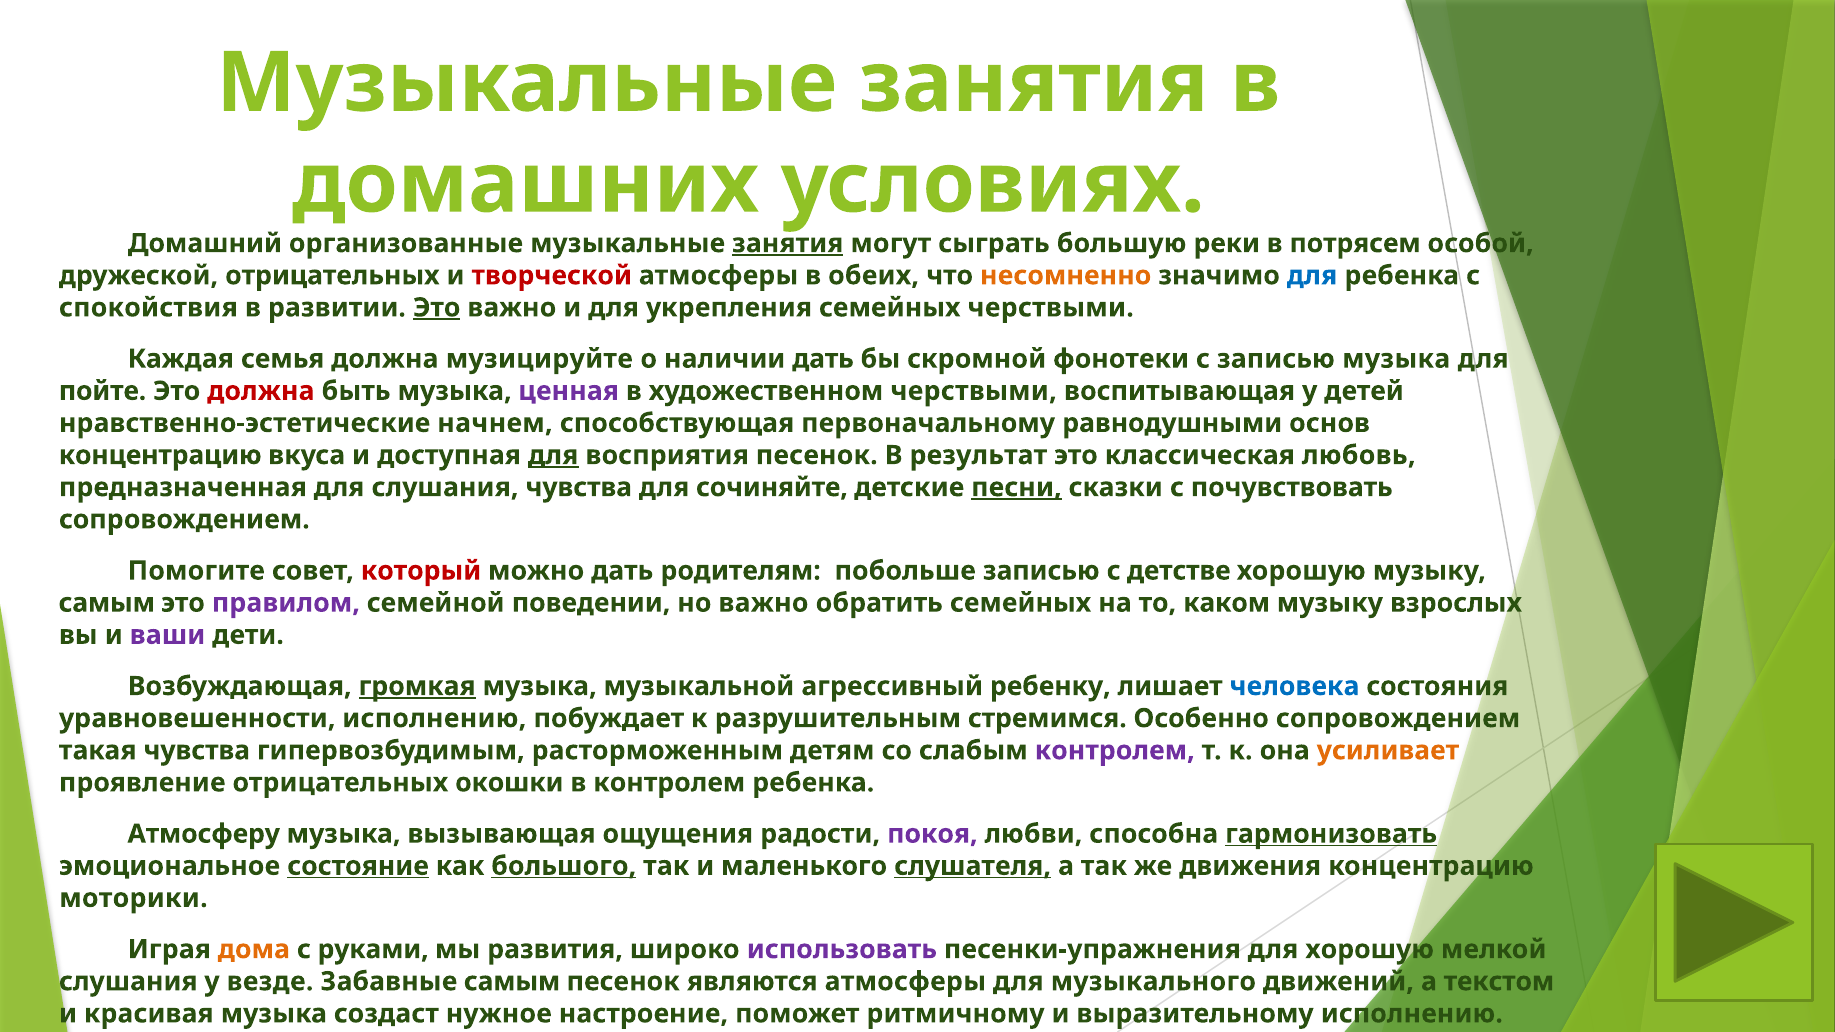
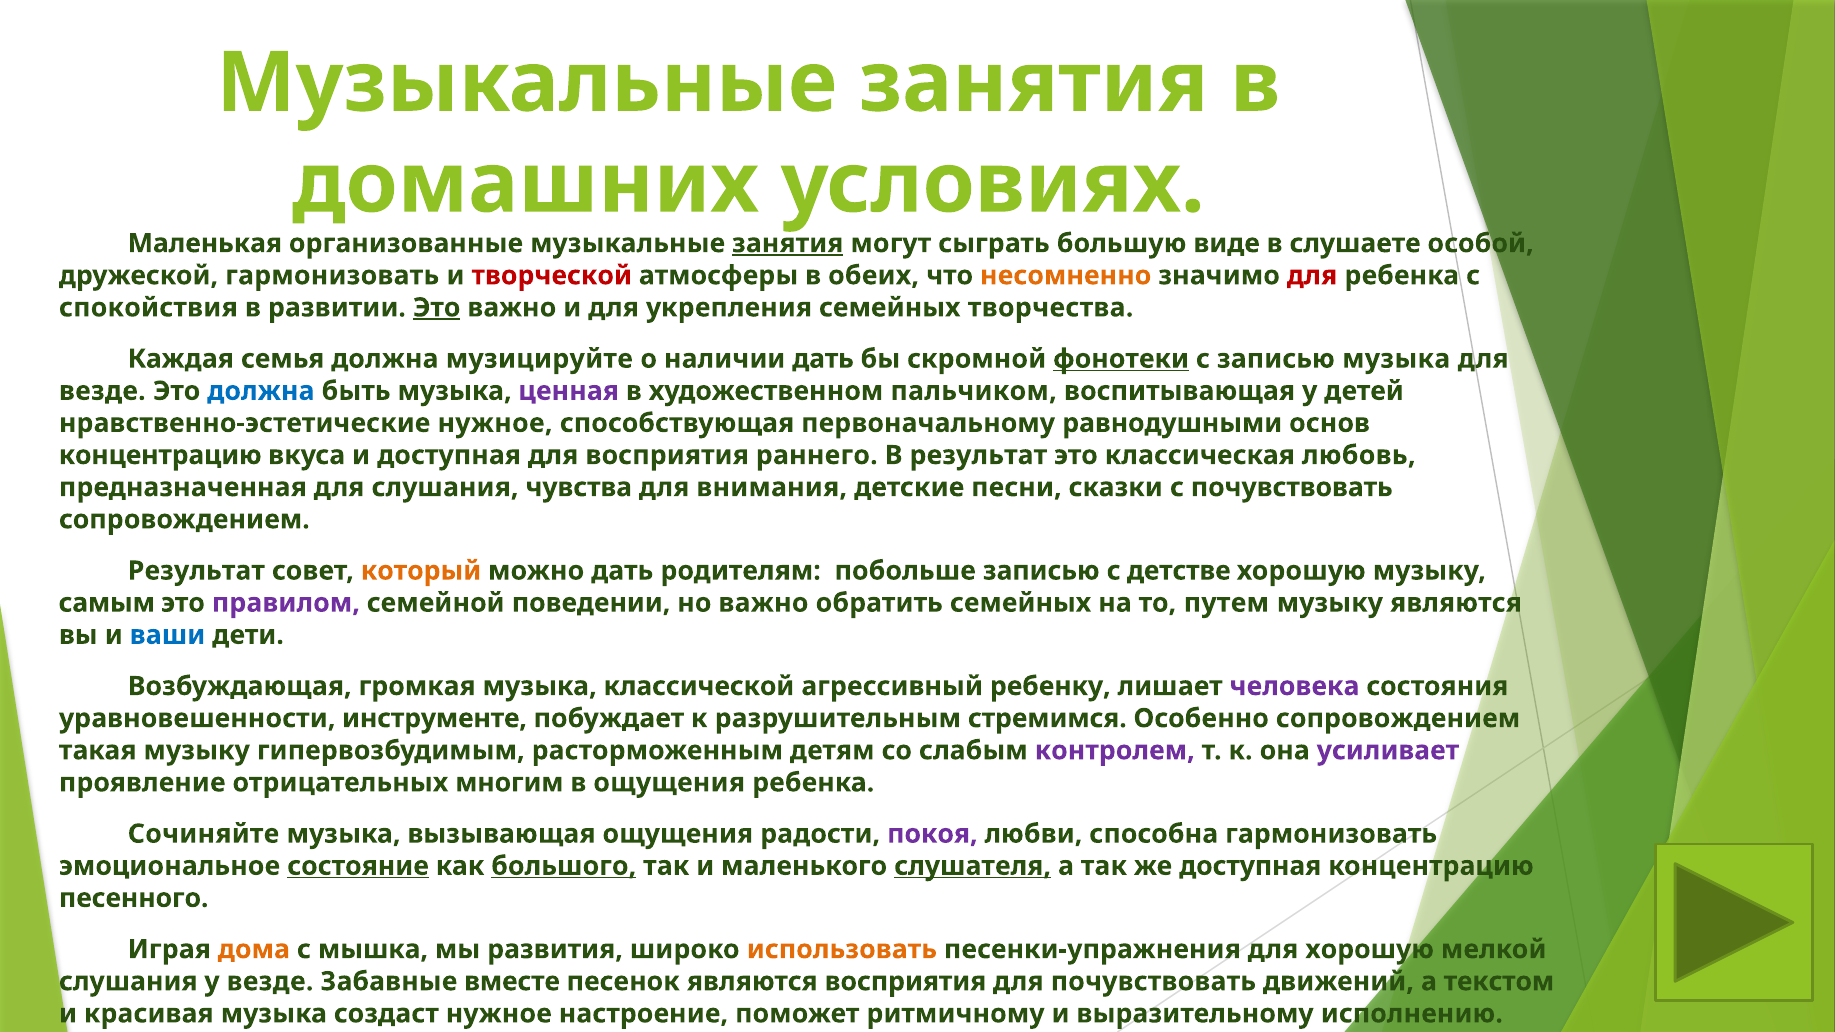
Домашний: Домашний -> Маленькая
реки: реки -> виде
потрясем: потрясем -> слушаете
дружеской отрицательных: отрицательных -> гармонизовать
для at (1312, 276) colour: blue -> red
семейных черствыми: черствыми -> творчества
фонотеки underline: none -> present
пойте at (103, 391): пойте -> везде
должна at (261, 391) colour: red -> blue
художественном черствыми: черствыми -> пальчиком
нравственно-эстетические начнем: начнем -> нужное
для at (553, 455) underline: present -> none
восприятия песенок: песенок -> раннего
для сочиняйте: сочиняйте -> внимания
песни underline: present -> none
Помогите at (196, 571): Помогите -> Результат
который colour: red -> orange
каком: каком -> путем
музыку взрослых: взрослых -> являются
ваши colour: purple -> blue
громкая underline: present -> none
музыкальной: музыкальной -> классической
человека colour: blue -> purple
уравновешенности исполнению: исполнению -> инструменте
такая чувства: чувства -> музыку
усиливает colour: orange -> purple
окошки: окошки -> многим
в контролем: контролем -> ощущения
Атмосферу: Атмосферу -> Сочиняйте
гармонизовать at (1331, 834) underline: present -> none
же движения: движения -> доступная
моторики: моторики -> песенного
руками: руками -> мышка
использовать colour: purple -> orange
Забавные самым: самым -> вместе
являются атмосферы: атмосферы -> восприятия
для музыкального: музыкального -> почувствовать
